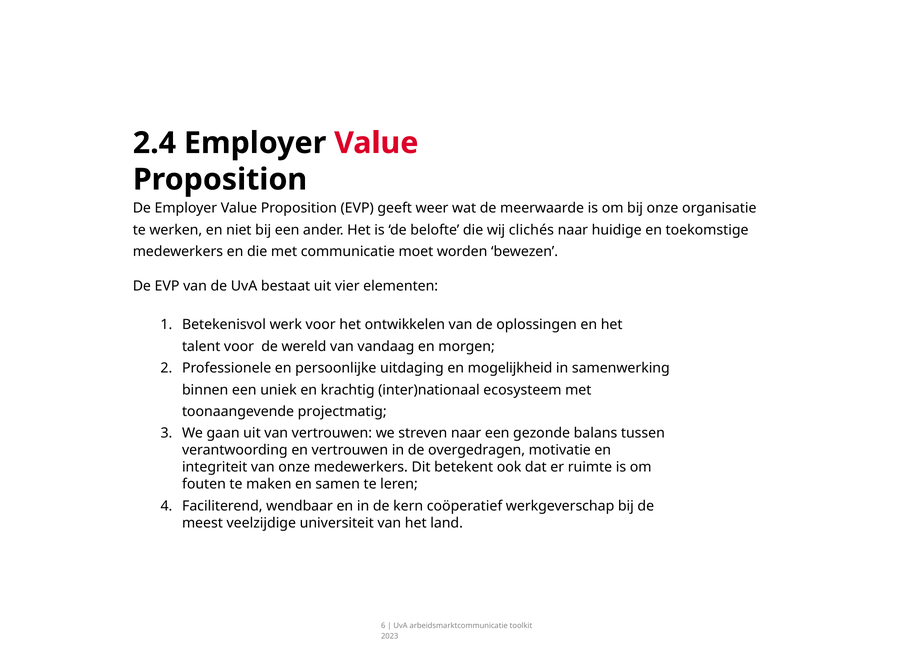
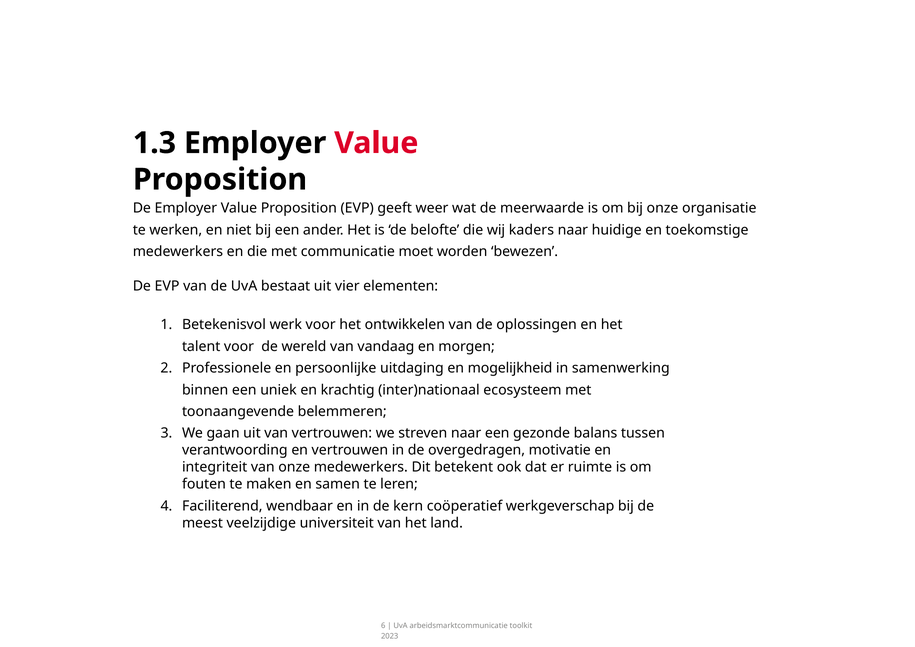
2.4: 2.4 -> 1.3
clichés: clichés -> kaders
projectmatig: projectmatig -> belemmeren
